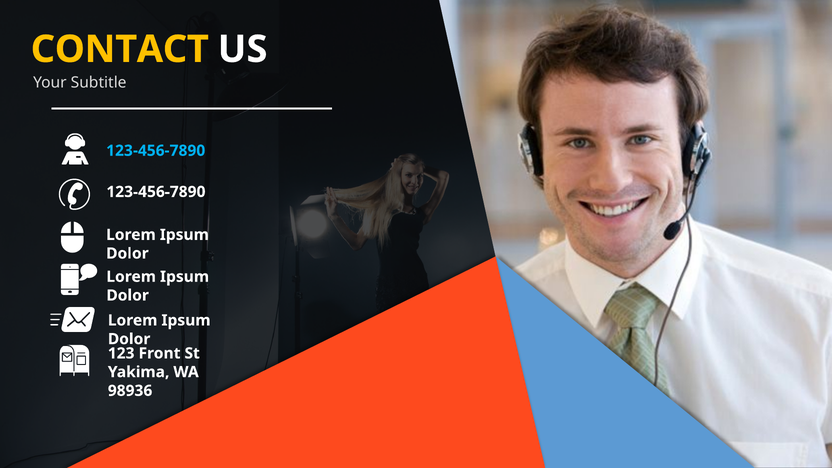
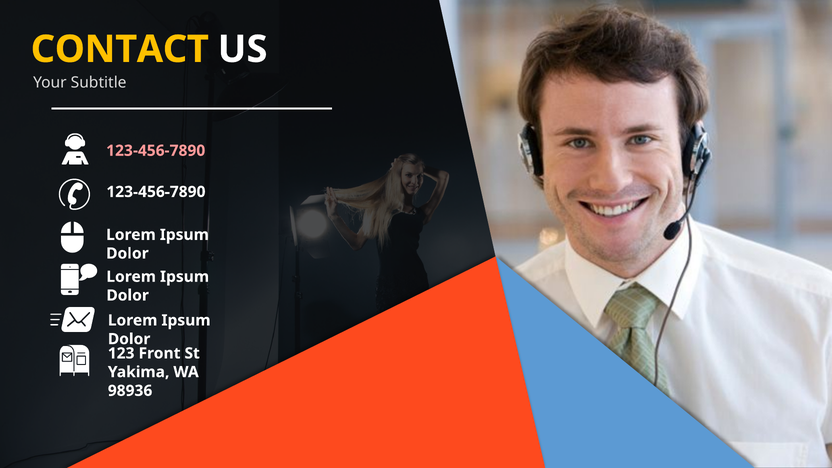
123-456-7890 at (156, 151) colour: light blue -> pink
